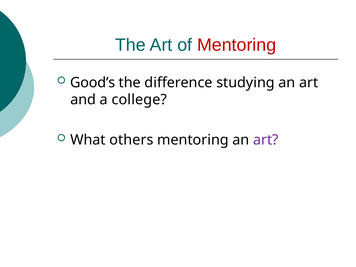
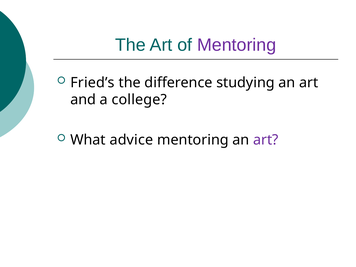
Mentoring at (237, 45) colour: red -> purple
Good’s: Good’s -> Fried’s
others: others -> advice
